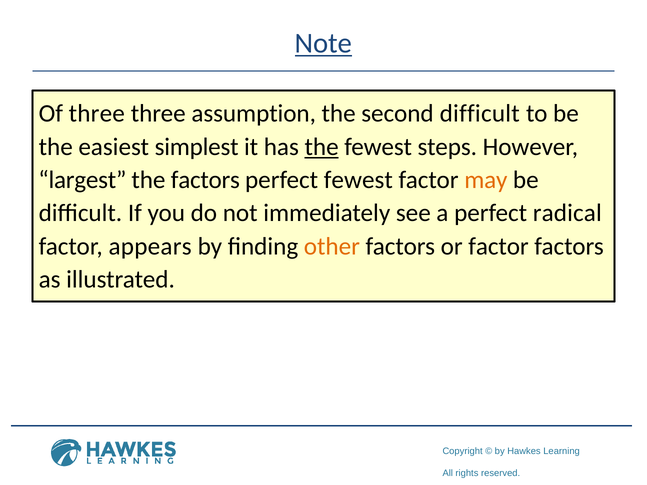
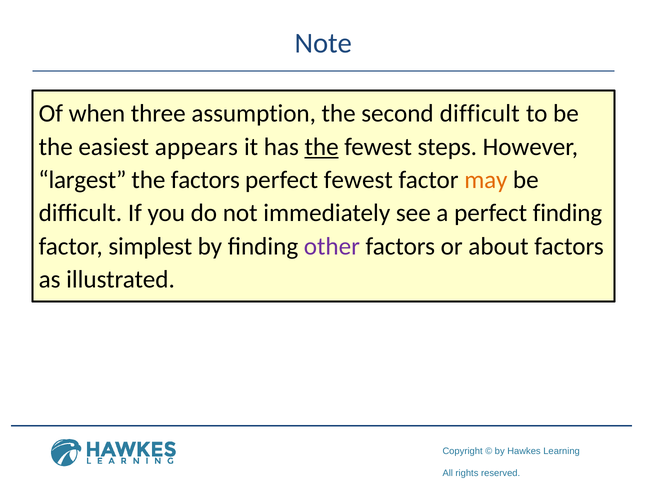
Note underline: present -> none
Of three: three -> when
simplest: simplest -> appears
perfect radical: radical -> finding
appears: appears -> simplest
other colour: orange -> purple
or factor: factor -> about
